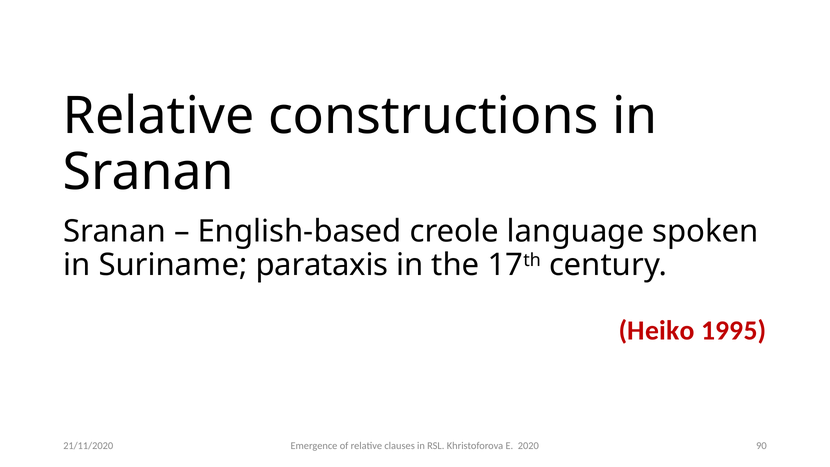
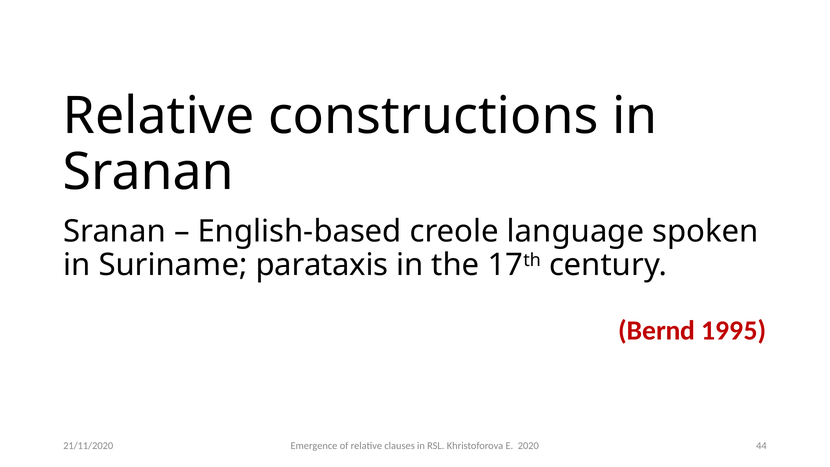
Heiko: Heiko -> Bernd
90: 90 -> 44
